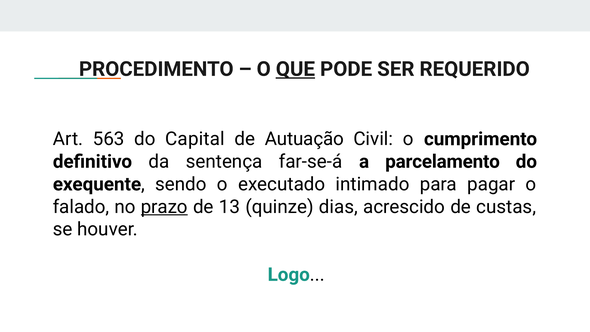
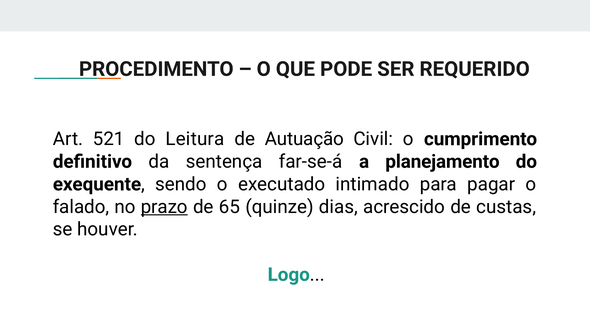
QUE underline: present -> none
563: 563 -> 521
Capital: Capital -> Leitura
parcelamento: parcelamento -> planejamento
13: 13 -> 65
